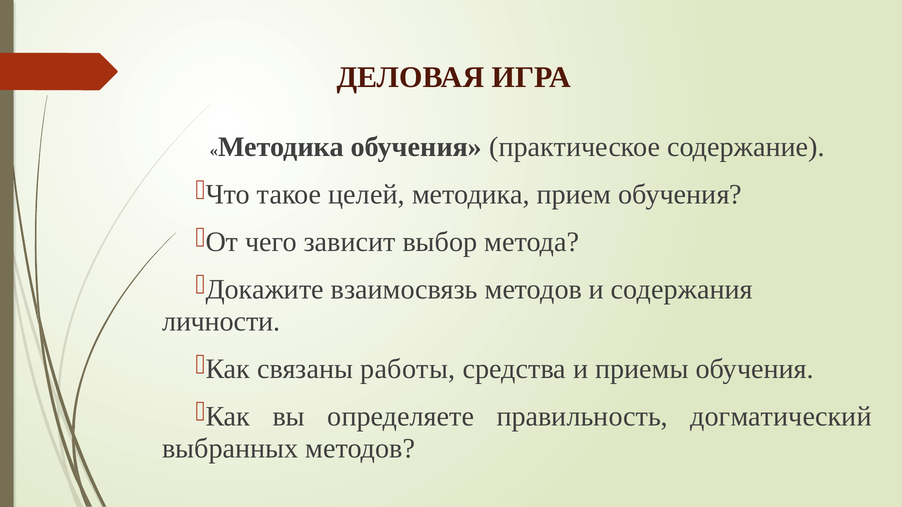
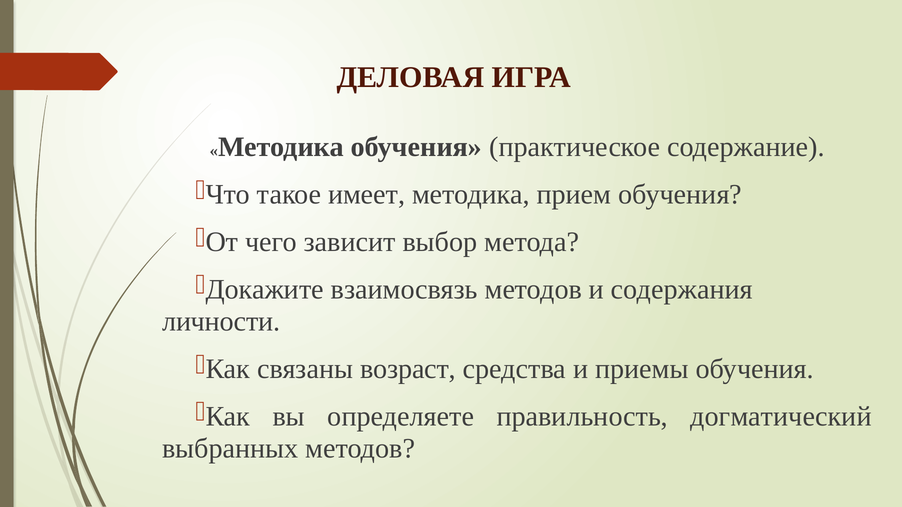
целей: целей -> имеет
работы: работы -> возраст
